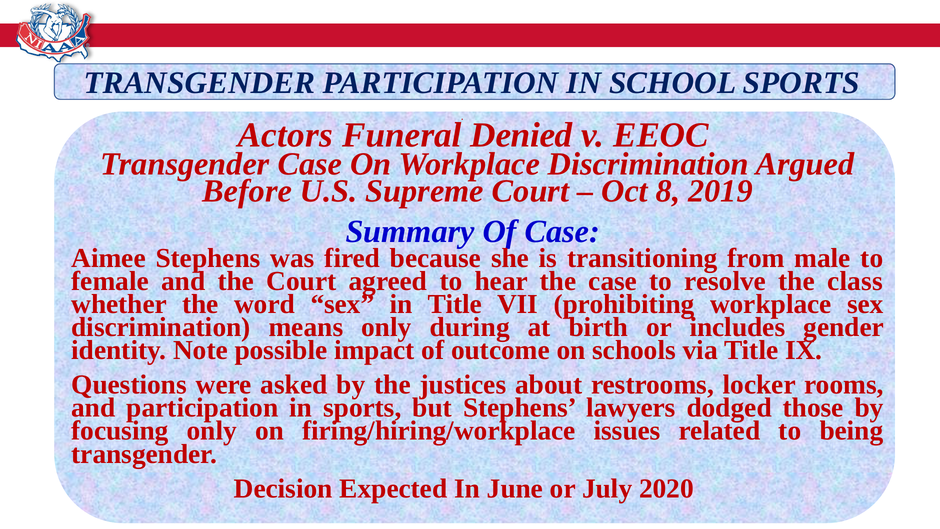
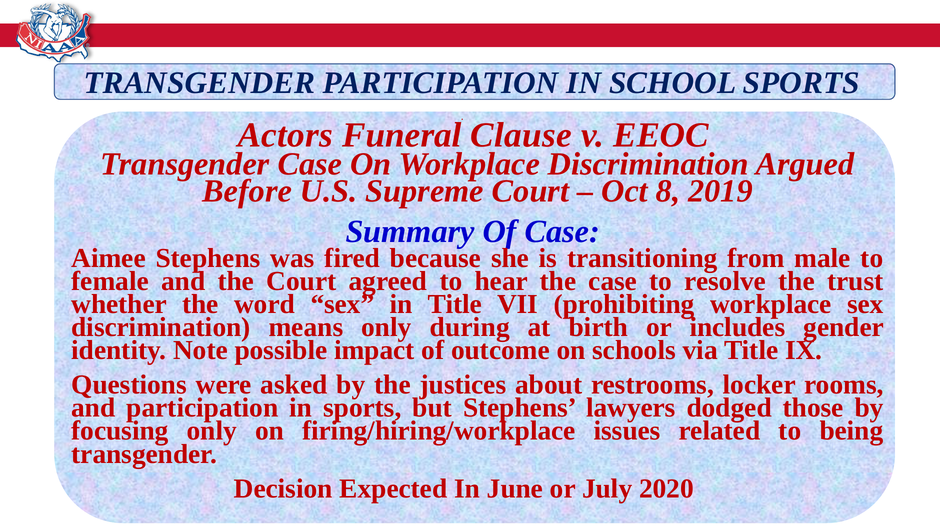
Denied: Denied -> Clause
class: class -> trust
